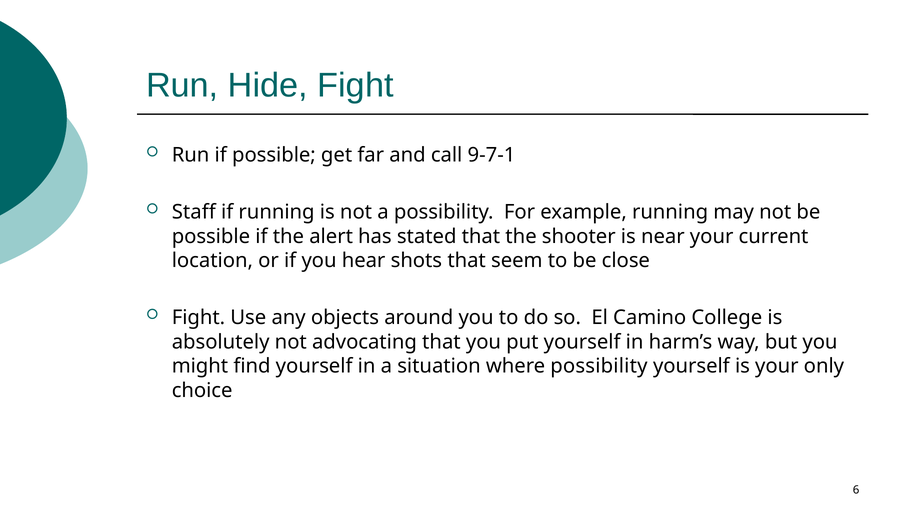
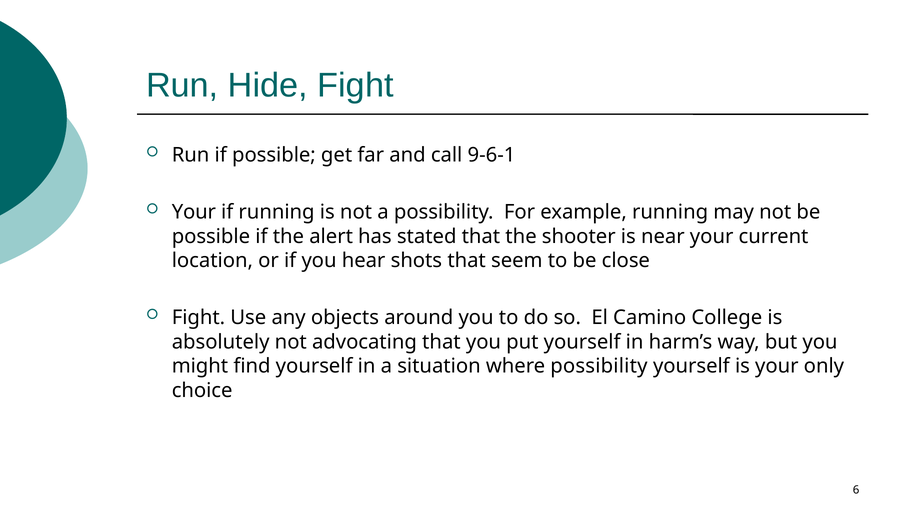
9-7-1: 9-7-1 -> 9-6-1
Staff at (194, 212): Staff -> Your
